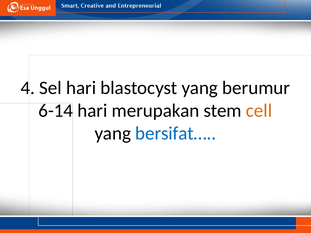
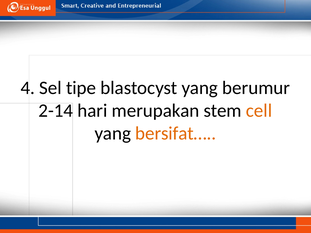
Sel hari: hari -> tipe
6-14: 6-14 -> 2-14
bersifat… colour: blue -> orange
